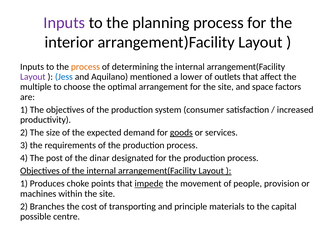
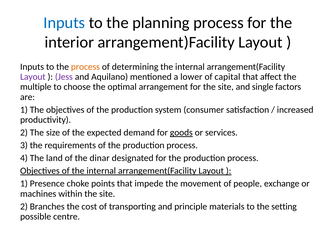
Inputs at (64, 23) colour: purple -> blue
Jess colour: blue -> purple
outlets: outlets -> capital
space: space -> single
post: post -> land
Produces: Produces -> Presence
impede underline: present -> none
provision: provision -> exchange
capital: capital -> setting
